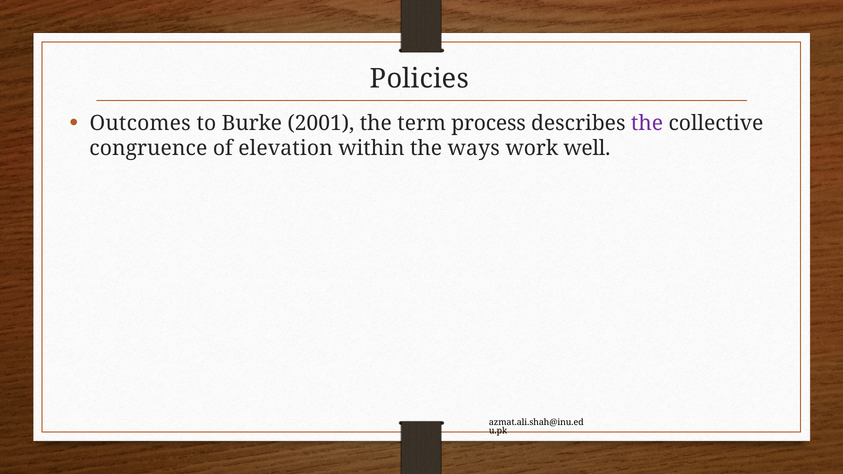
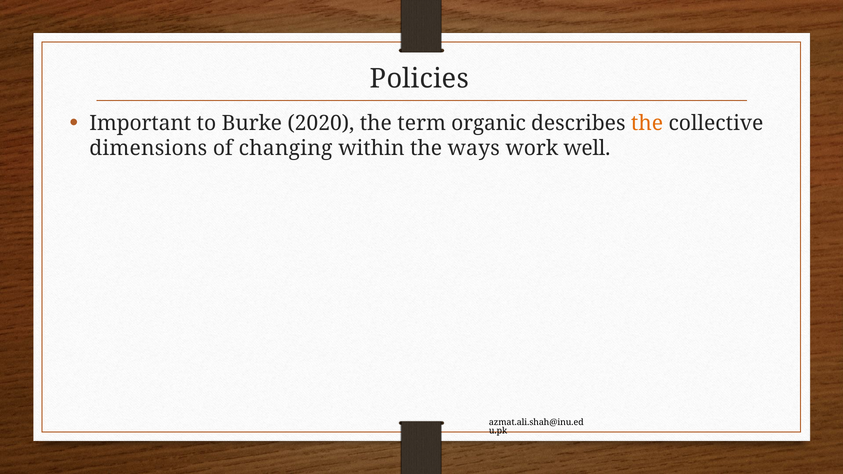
Outcomes: Outcomes -> Important
2001: 2001 -> 2020
process: process -> organic
the at (647, 123) colour: purple -> orange
congruence: congruence -> dimensions
elevation: elevation -> changing
